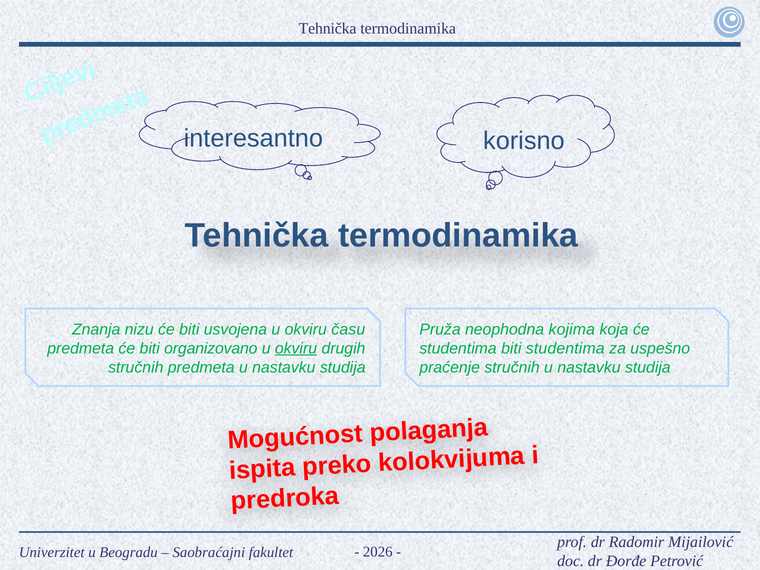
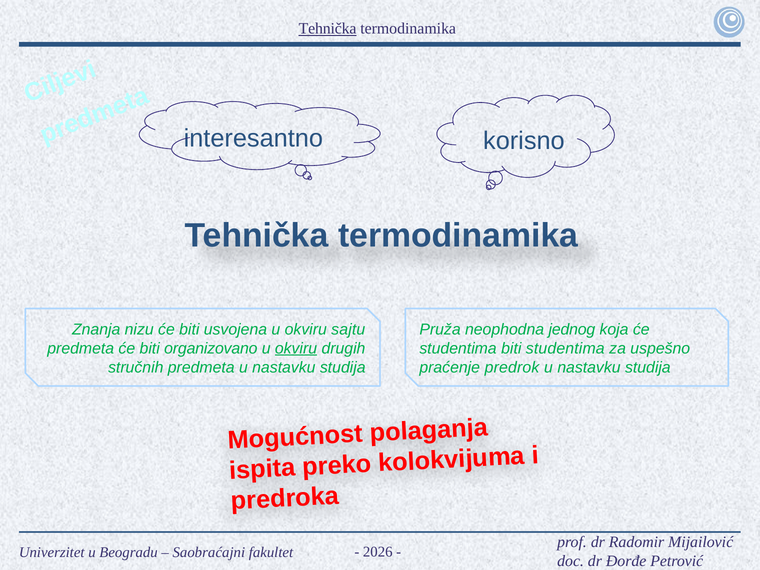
Tehnička at (328, 29) underline: none -> present
času: času -> sajtu
kojima: kojima -> jednog
praćenje stručnih: stručnih -> predrok
